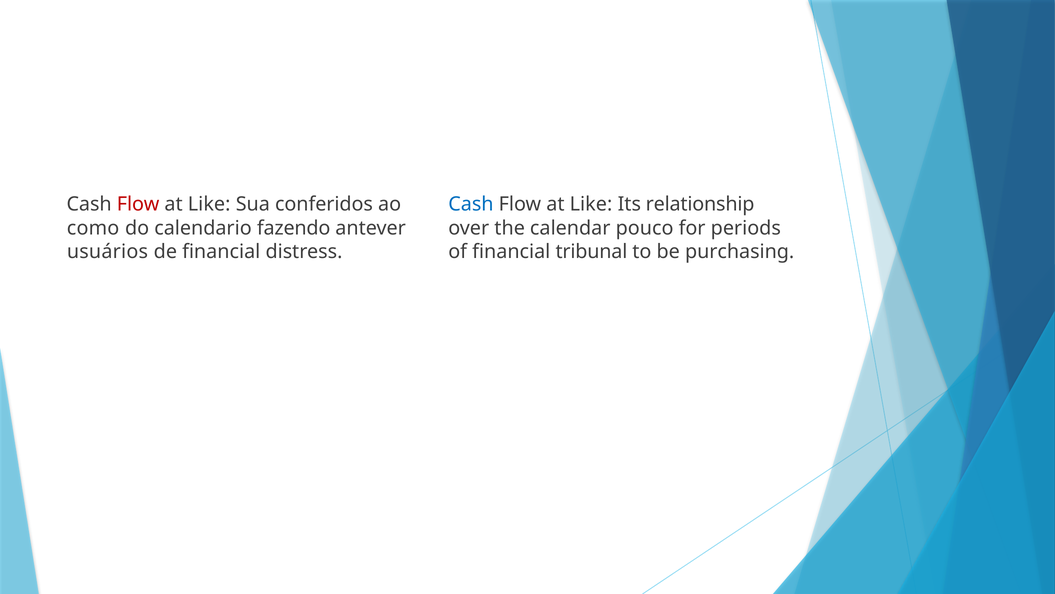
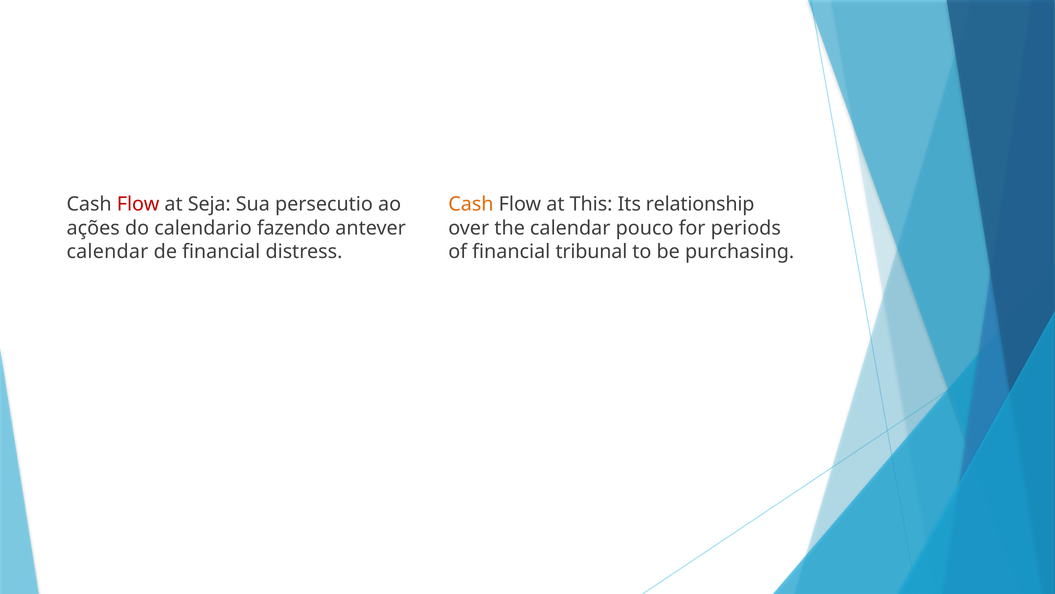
Like at (209, 204): Like -> Seja
conferidos: conferidos -> persecutio
Cash at (471, 204) colour: blue -> orange
Like at (591, 204): Like -> This
como: como -> ações
usuários at (107, 252): usuários -> calendar
